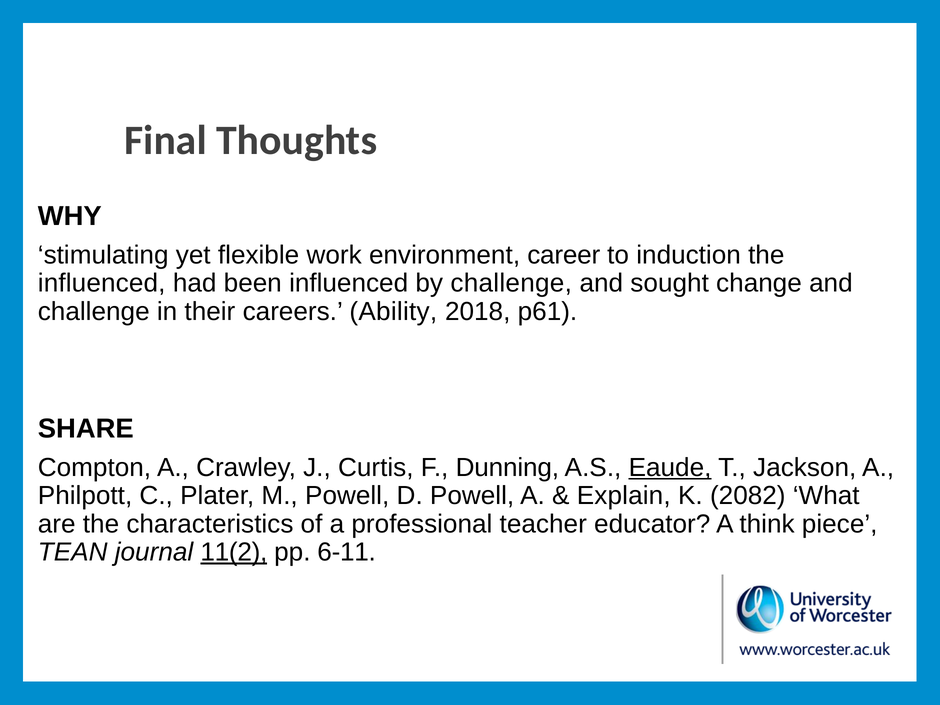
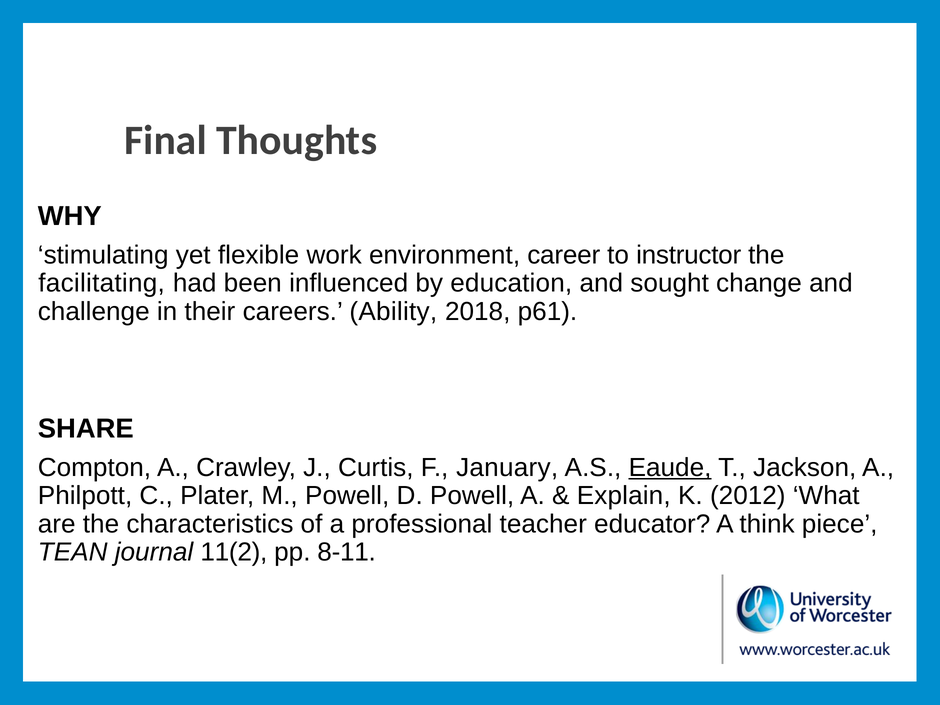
induction: induction -> instructor
influenced at (102, 283): influenced -> facilitating
by challenge: challenge -> education
Dunning: Dunning -> January
2082: 2082 -> 2012
11(2 underline: present -> none
6-11: 6-11 -> 8-11
